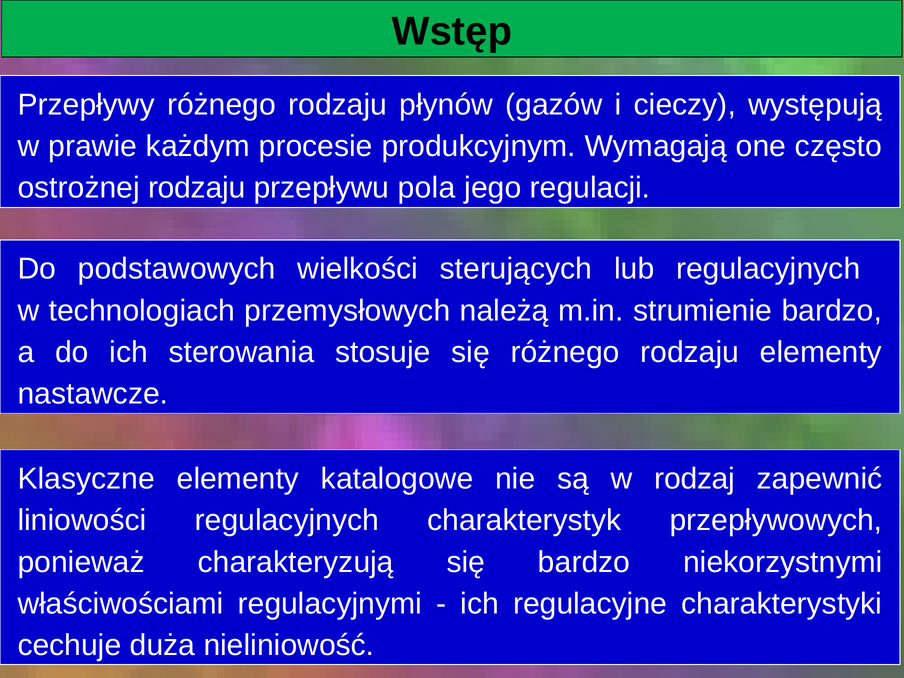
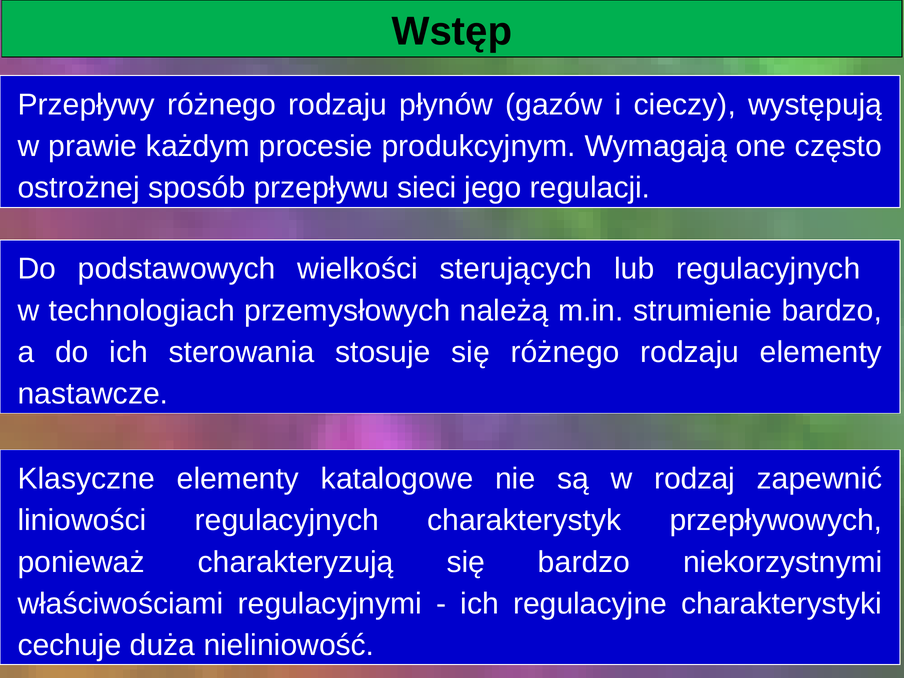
ostrożnej rodzaju: rodzaju -> sposób
pola: pola -> sieci
